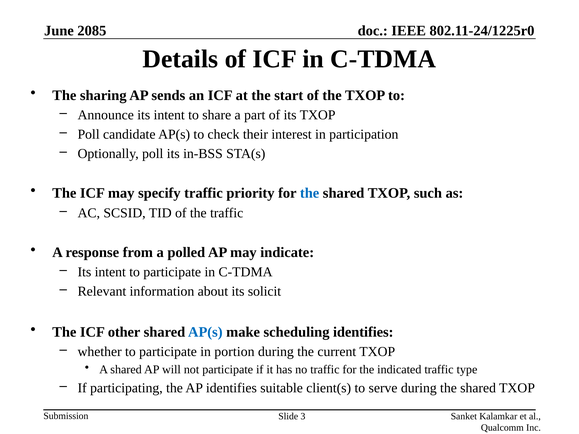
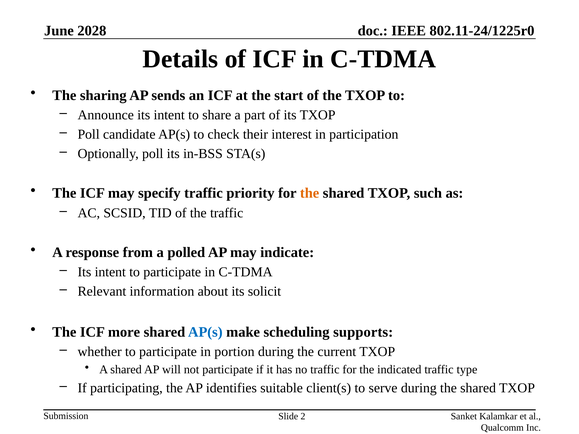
2085: 2085 -> 2028
the at (310, 193) colour: blue -> orange
other: other -> more
scheduling identifies: identifies -> supports
3: 3 -> 2
